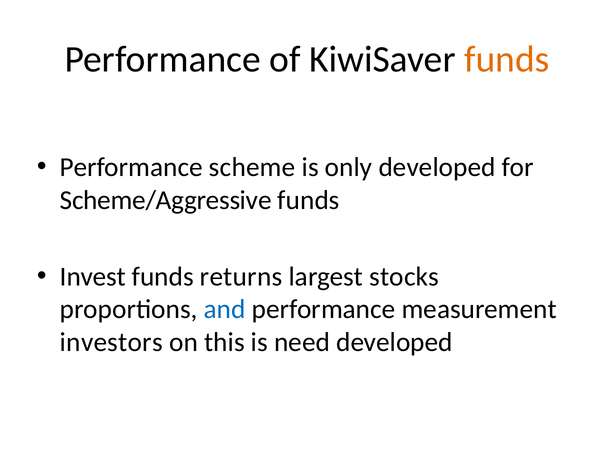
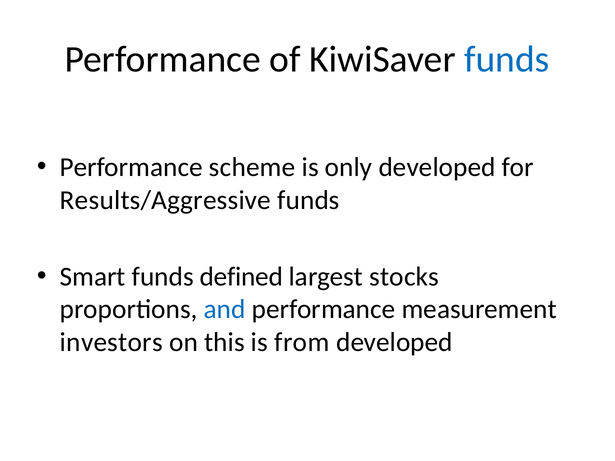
funds at (507, 60) colour: orange -> blue
Scheme/Aggressive: Scheme/Aggressive -> Results/Aggressive
Invest: Invest -> Smart
returns: returns -> defined
need: need -> from
